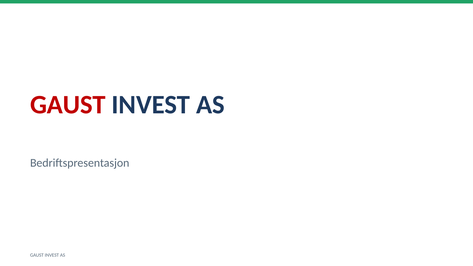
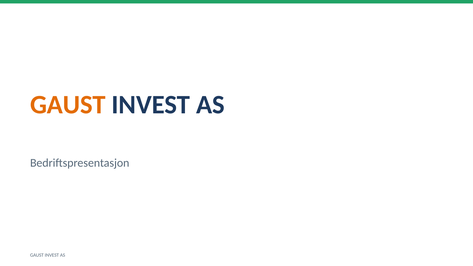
GAUST at (68, 105) colour: red -> orange
